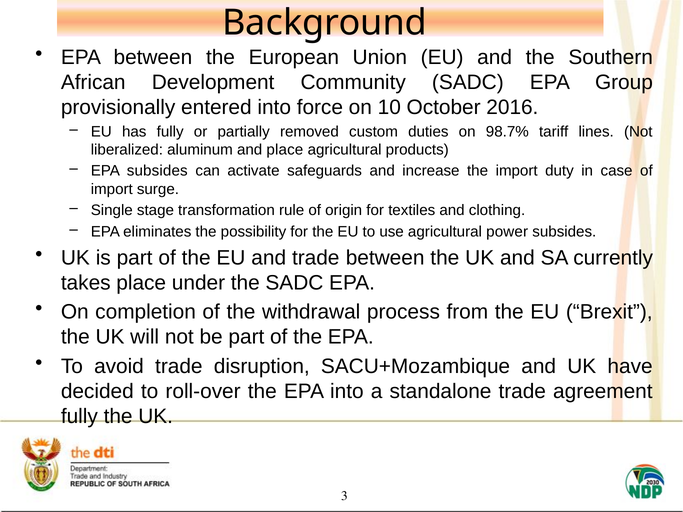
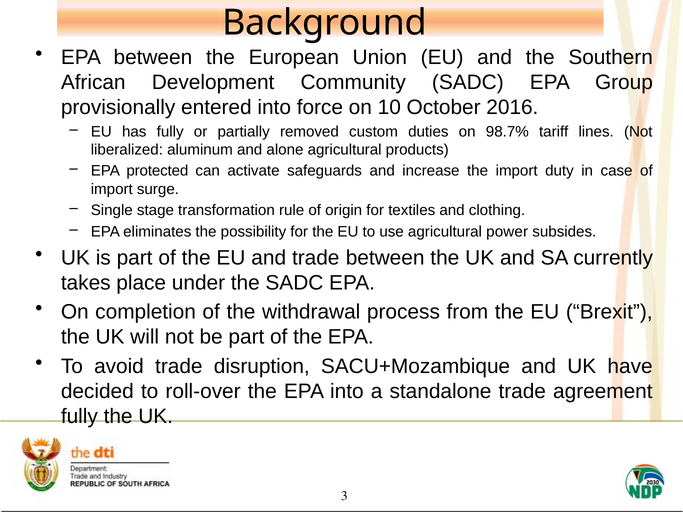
and place: place -> alone
EPA subsides: subsides -> protected
